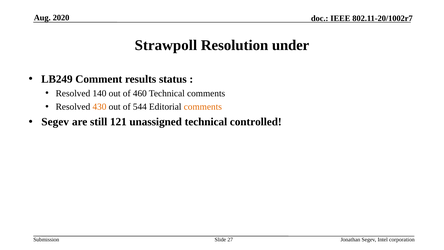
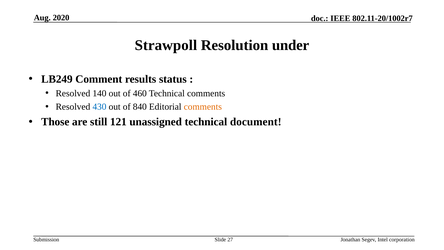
430 colour: orange -> blue
544: 544 -> 840
Segev at (55, 122): Segev -> Those
controlled: controlled -> document
